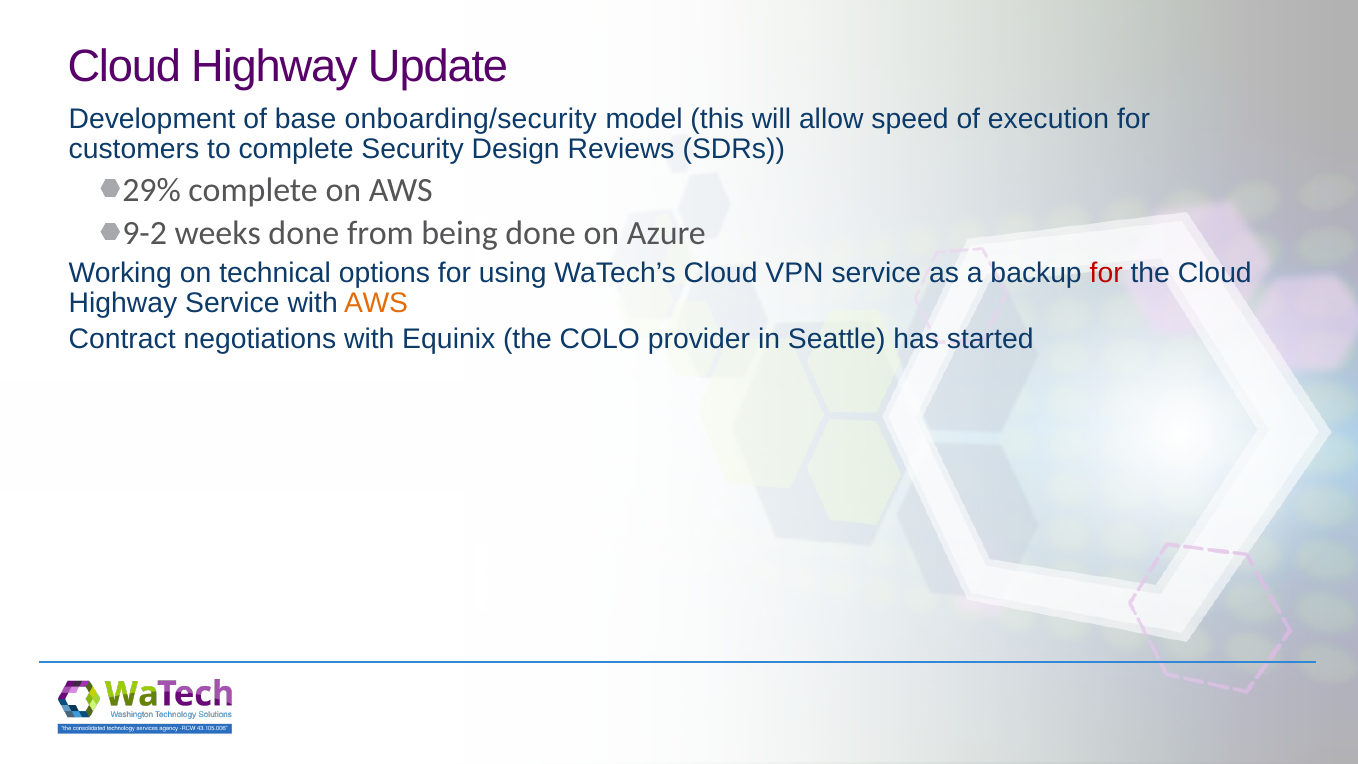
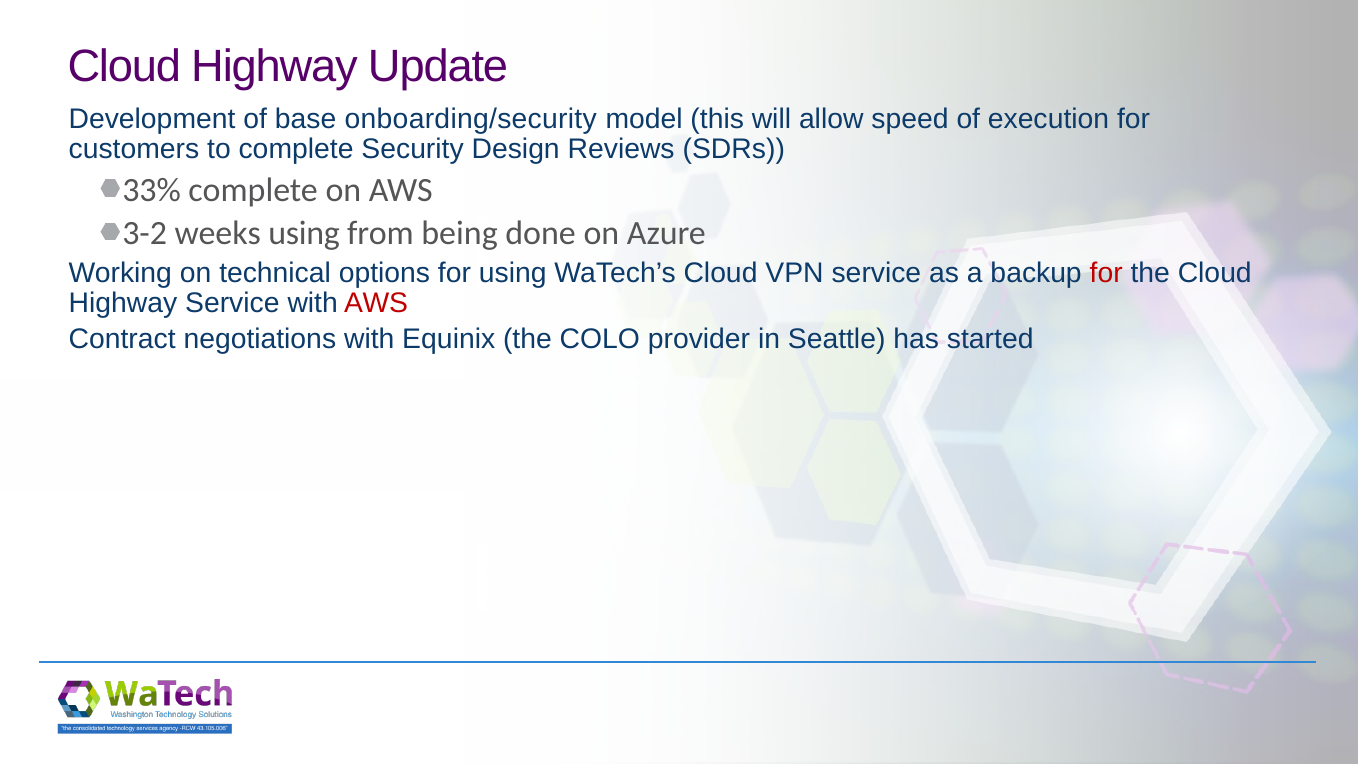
29%: 29% -> 33%
9-2: 9-2 -> 3-2
weeks done: done -> using
AWS at (376, 303) colour: orange -> red
